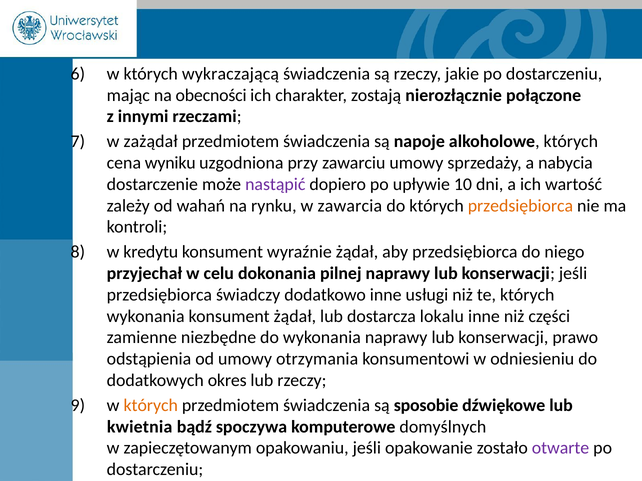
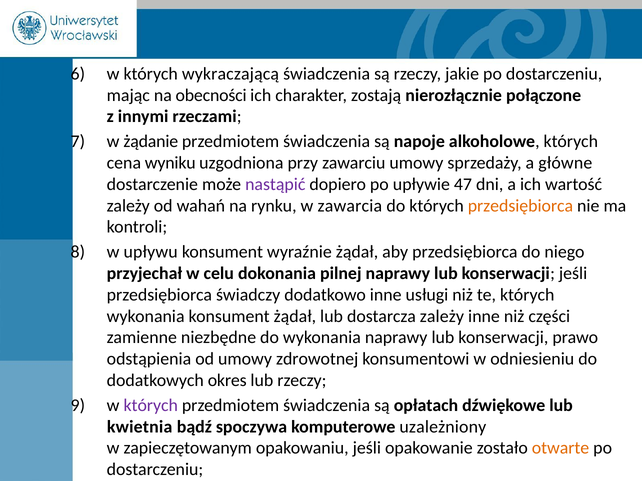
zażądał: zażądał -> żądanie
nabycia: nabycia -> główne
10: 10 -> 47
kredytu: kredytu -> upływu
dostarcza lokalu: lokalu -> zależy
otrzymania: otrzymania -> zdrowotnej
których at (151, 406) colour: orange -> purple
sposobie: sposobie -> opłatach
domyślnych: domyślnych -> uzależniony
otwarte colour: purple -> orange
